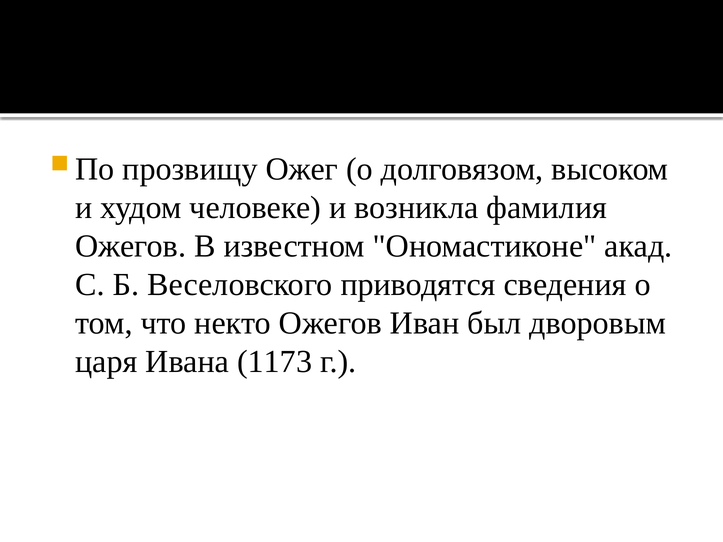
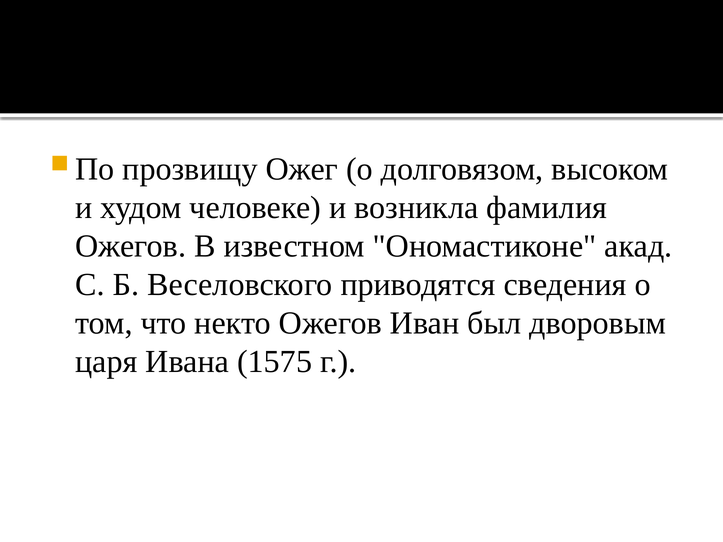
1173: 1173 -> 1575
